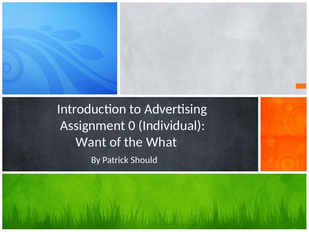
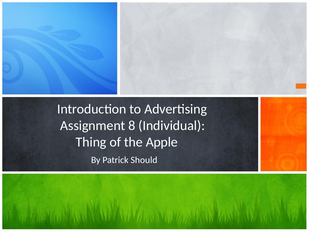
0: 0 -> 8
Want: Want -> Thing
What: What -> Apple
